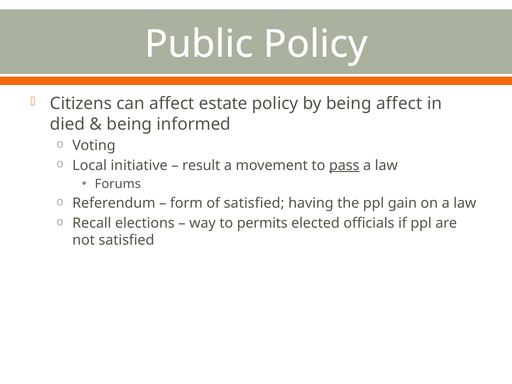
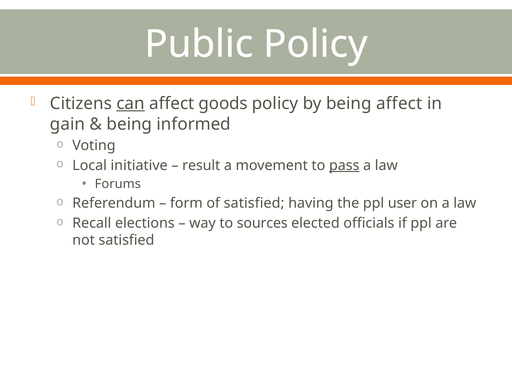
can underline: none -> present
estate: estate -> goods
died: died -> gain
gain: gain -> user
permits: permits -> sources
